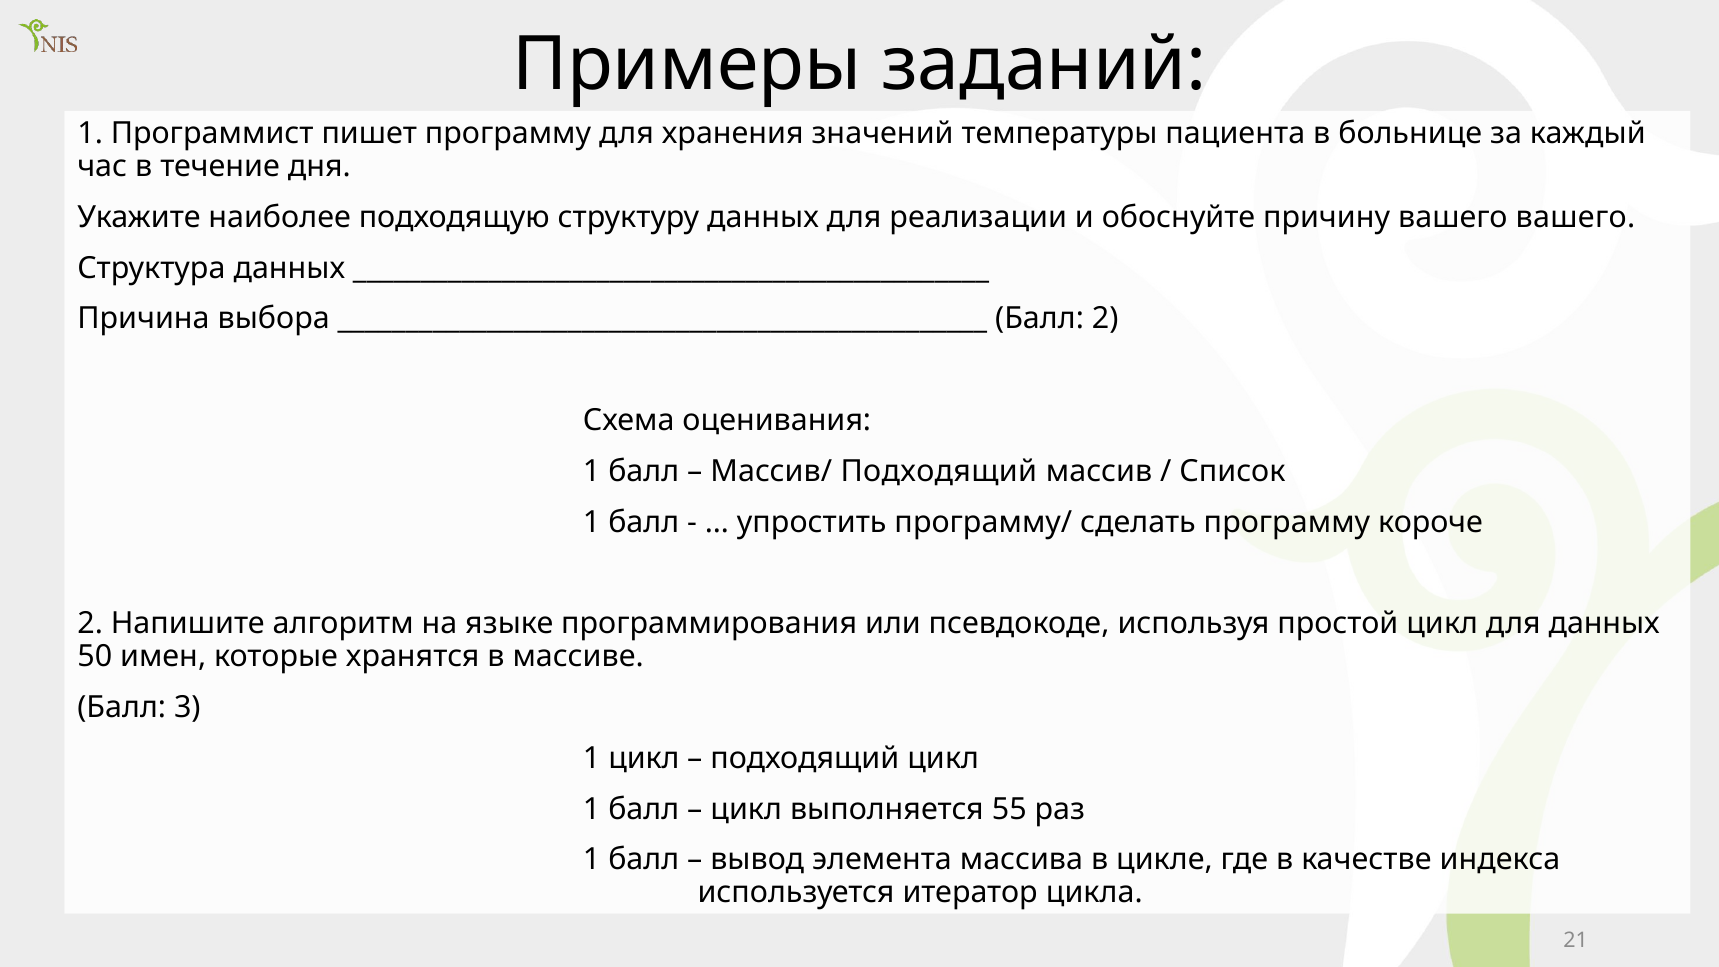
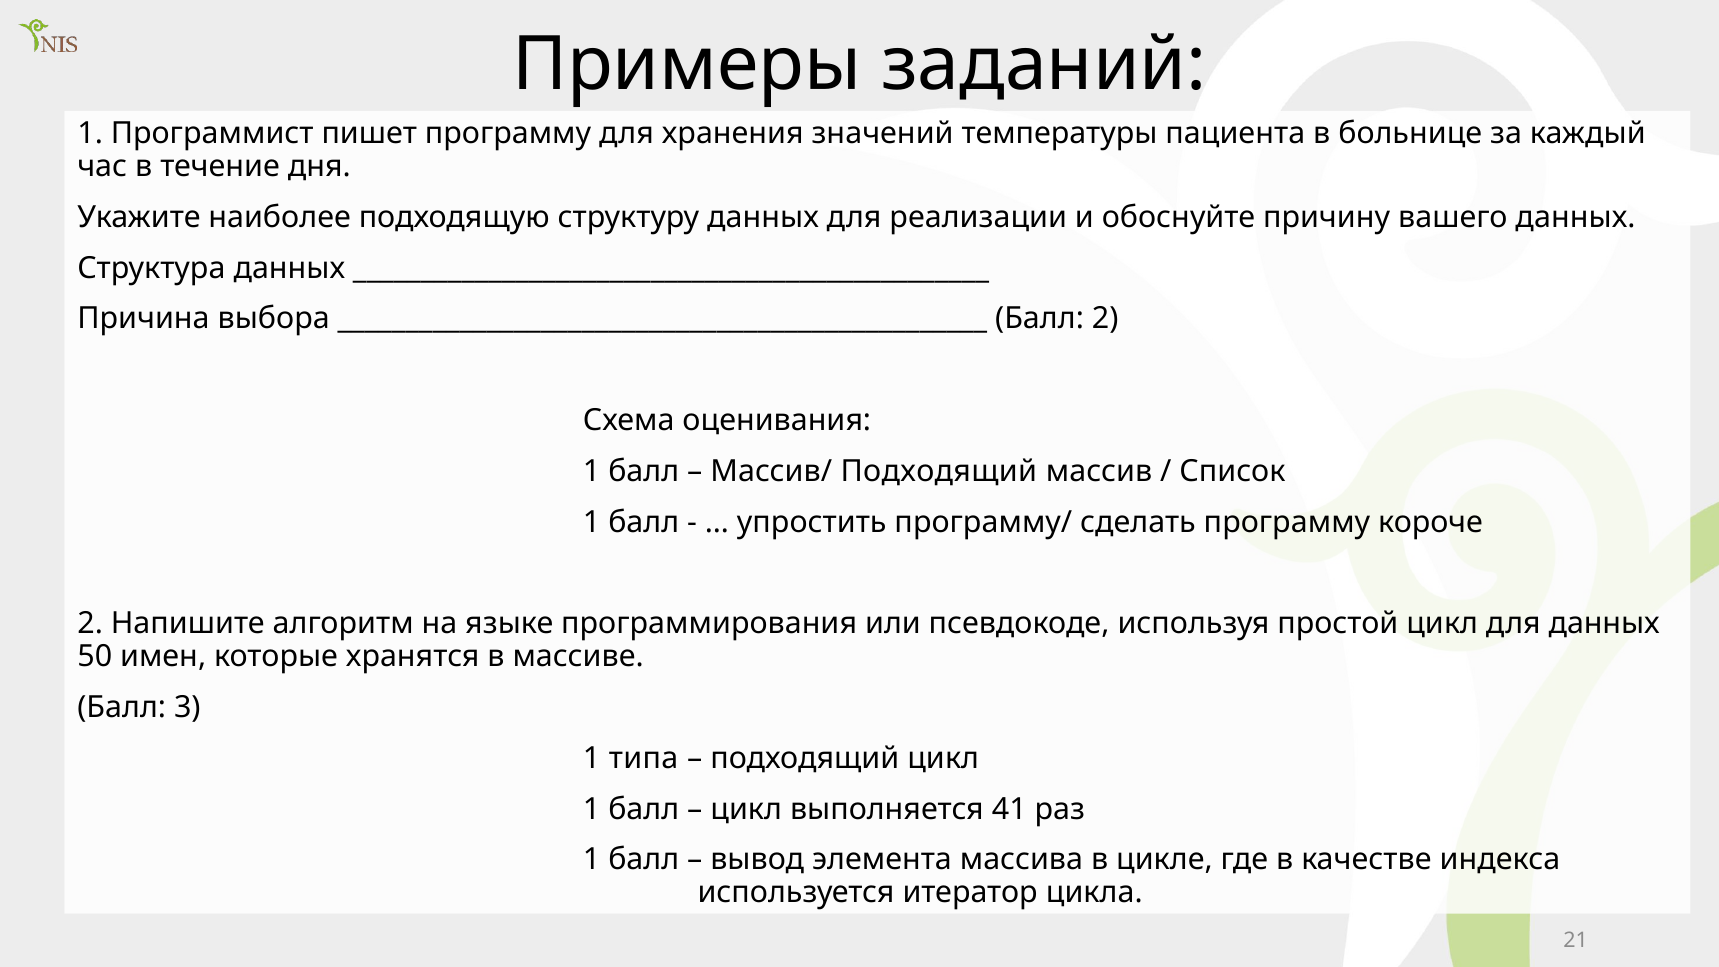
вашего вашего: вашего -> данных
1 цикл: цикл -> типа
55: 55 -> 41
